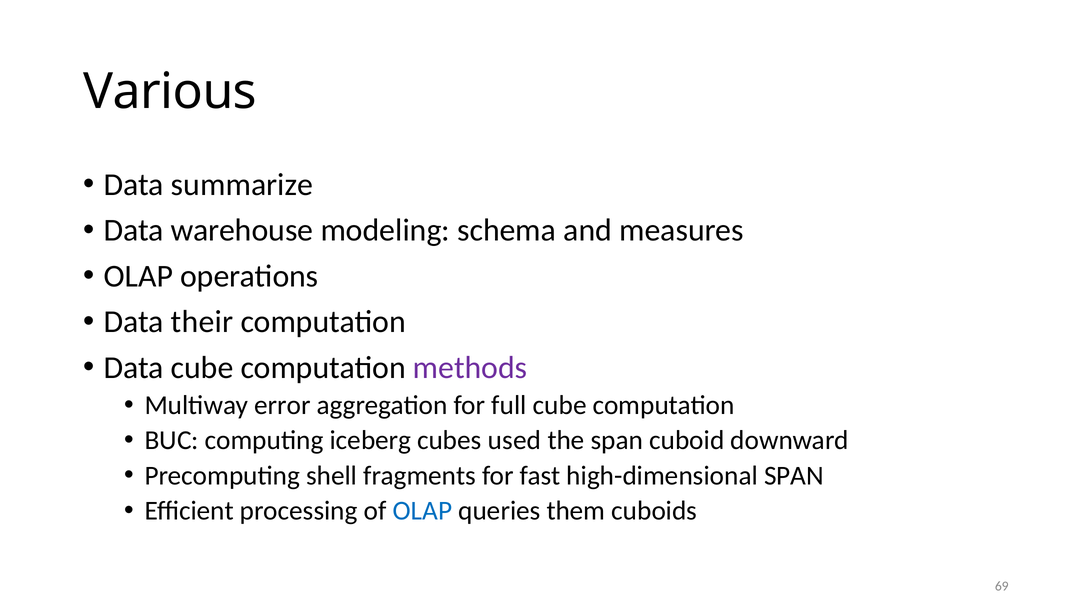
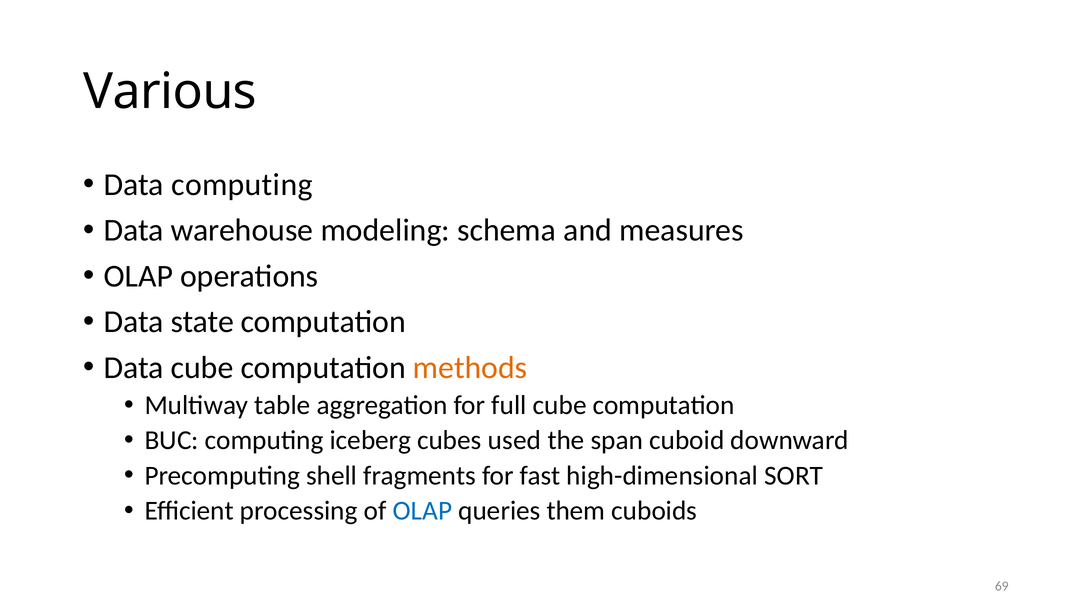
Data summarize: summarize -> computing
their: their -> state
methods colour: purple -> orange
error: error -> table
high-dimensional SPAN: SPAN -> SORT
